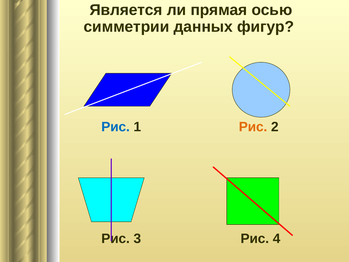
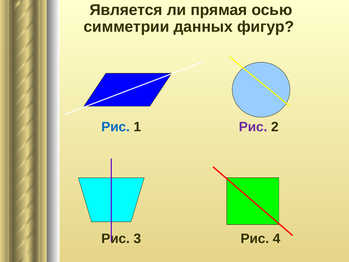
Рис at (253, 127) colour: orange -> purple
